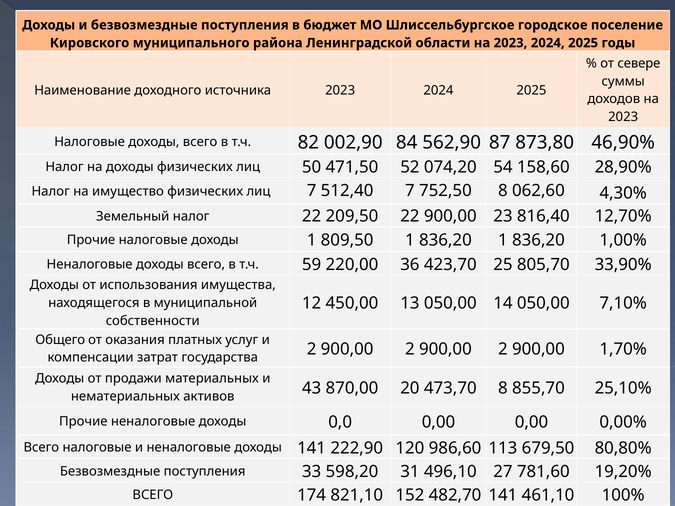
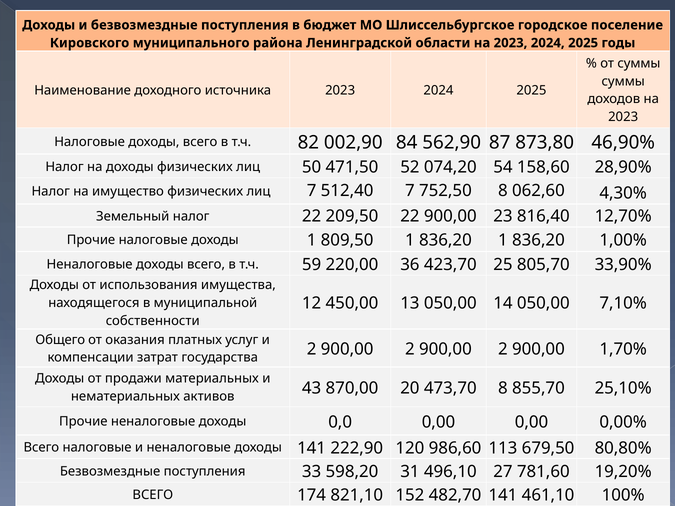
от севере: севере -> суммы
